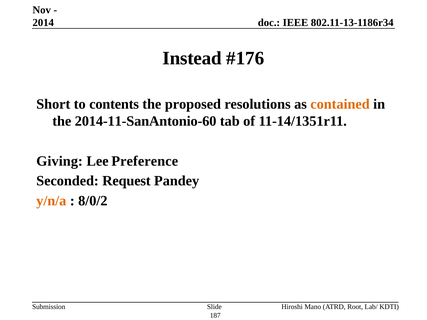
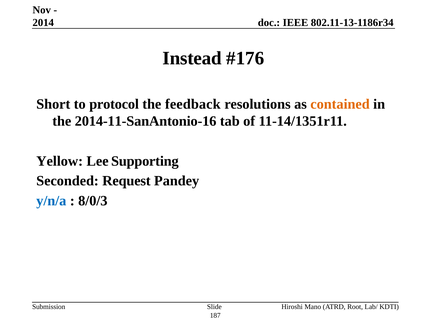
contents: contents -> protocol
proposed: proposed -> feedback
2014-11-SanAntonio-60: 2014-11-SanAntonio-60 -> 2014-11-SanAntonio-16
Giving: Giving -> Yellow
Preference: Preference -> Supporting
y/n/a colour: orange -> blue
8/0/2: 8/0/2 -> 8/0/3
